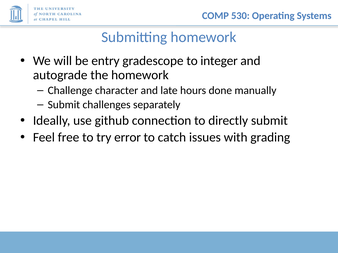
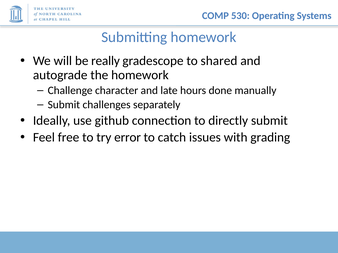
entry: entry -> really
integer: integer -> shared
